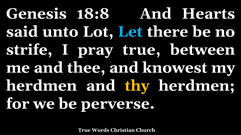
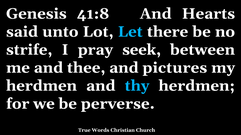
18:8: 18:8 -> 41:8
pray true: true -> seek
knowest: knowest -> pictures
thy colour: yellow -> light blue
